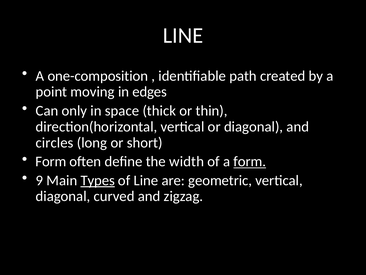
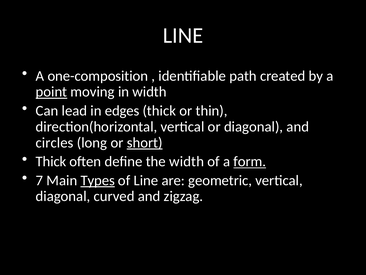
point underline: none -> present
in edges: edges -> width
only: only -> lead
space: space -> edges
short underline: none -> present
Form at (51, 161): Form -> Thick
9: 9 -> 7
